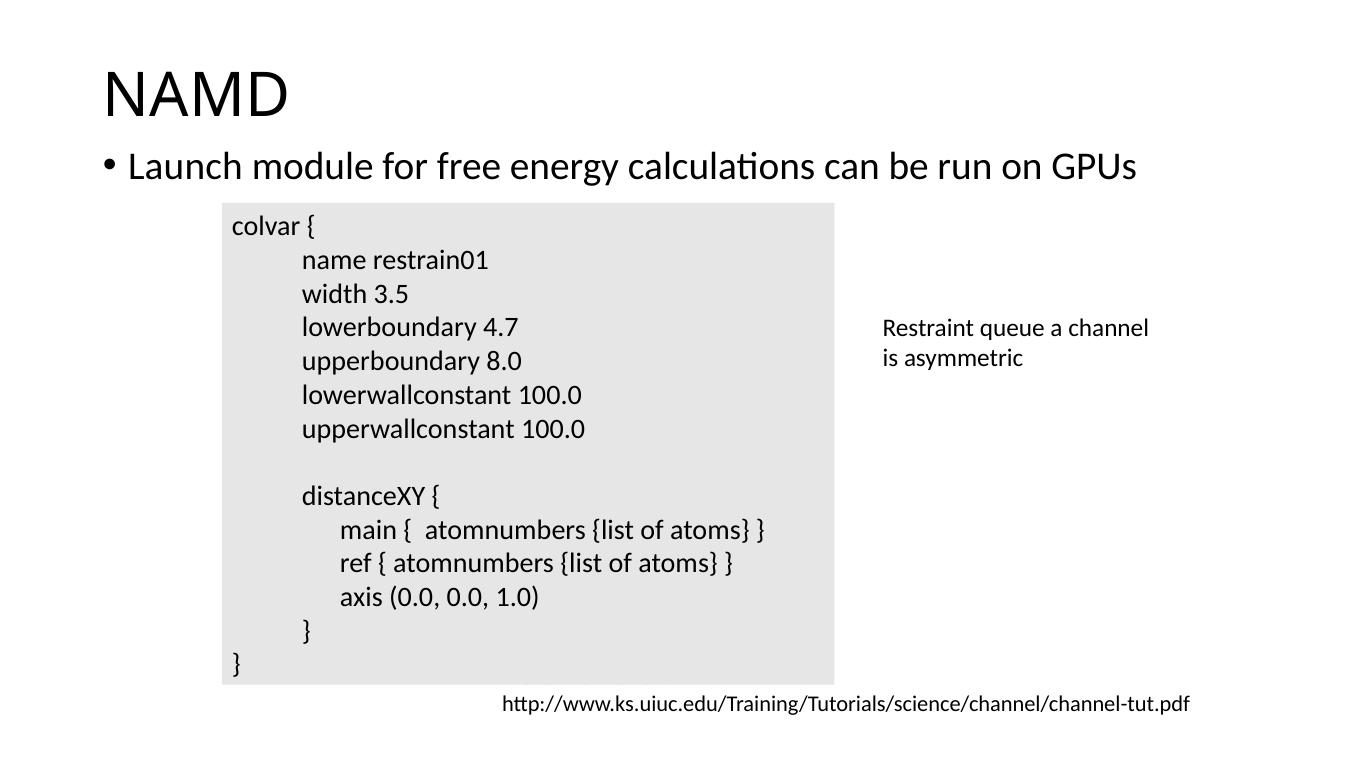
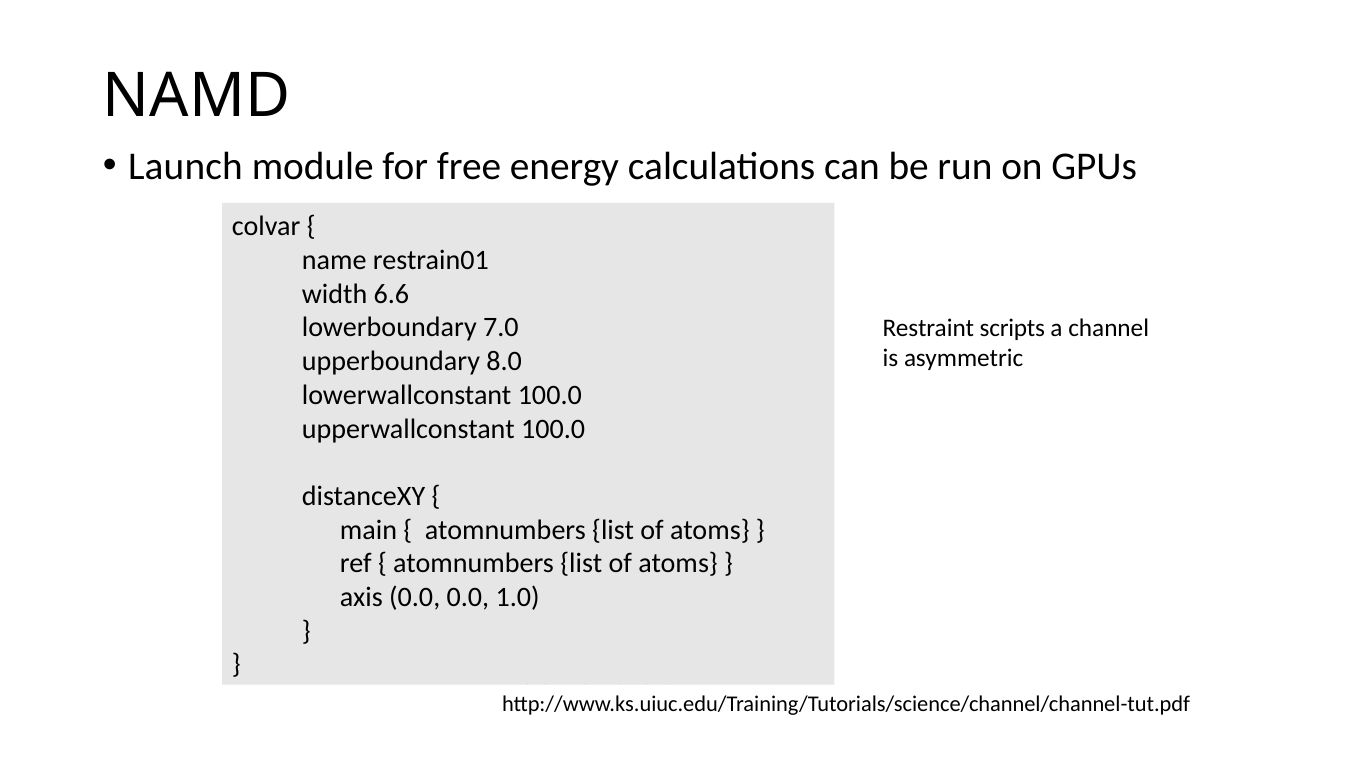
3.5: 3.5 -> 6.6
4.7: 4.7 -> 7.0
queue: queue -> scripts
